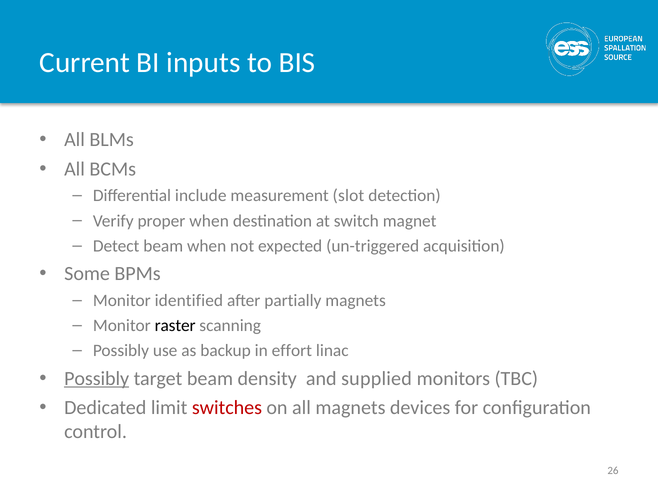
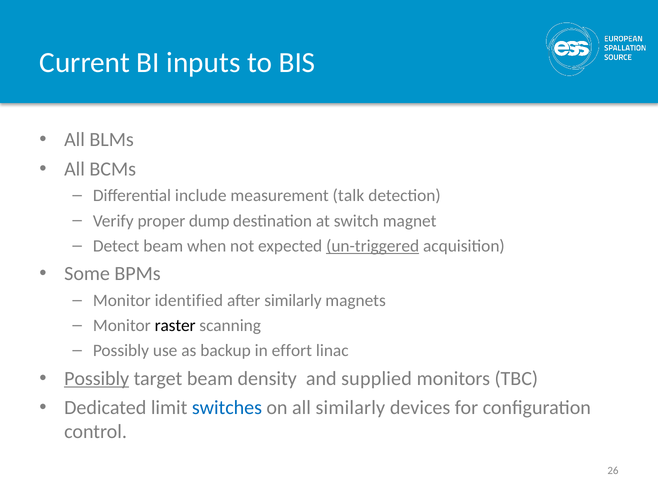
slot: slot -> talk
proper when: when -> dump
un-triggered underline: none -> present
after partially: partially -> similarly
switches colour: red -> blue
all magnets: magnets -> similarly
